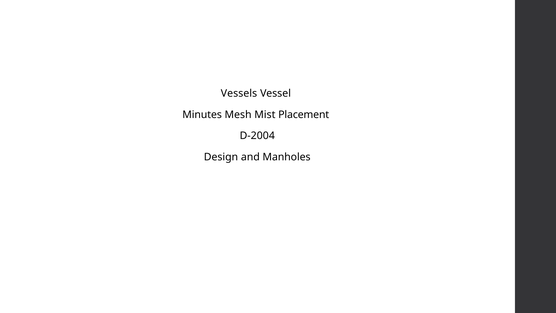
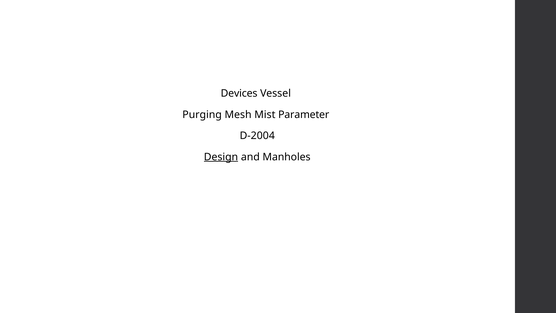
Vessels: Vessels -> Devices
Minutes: Minutes -> Purging
Placement: Placement -> Parameter
Design underline: none -> present
